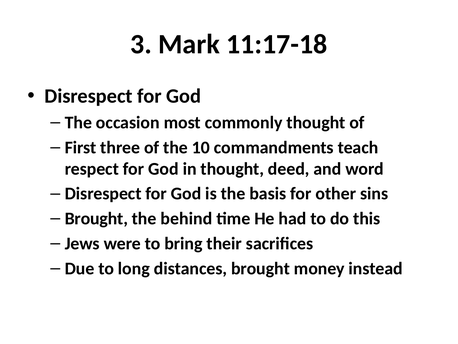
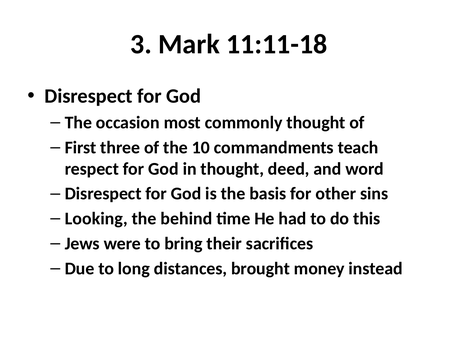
11:17-18: 11:17-18 -> 11:11-18
Brought at (96, 218): Brought -> Looking
